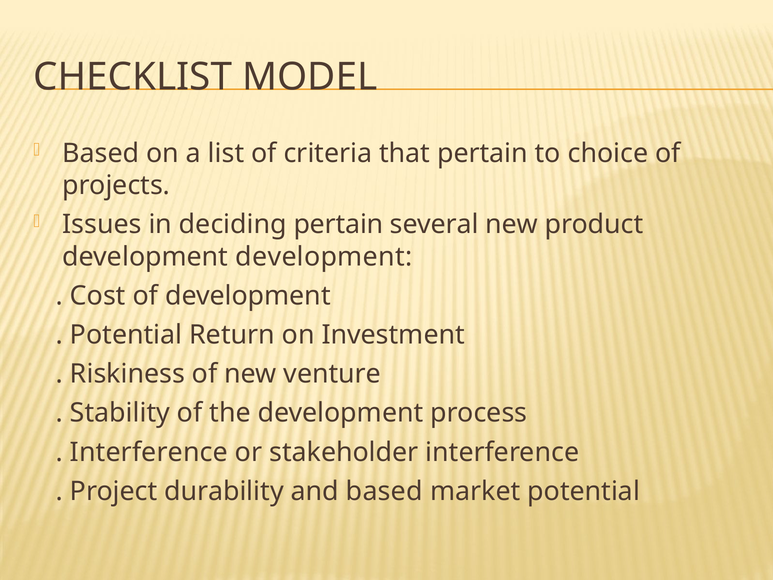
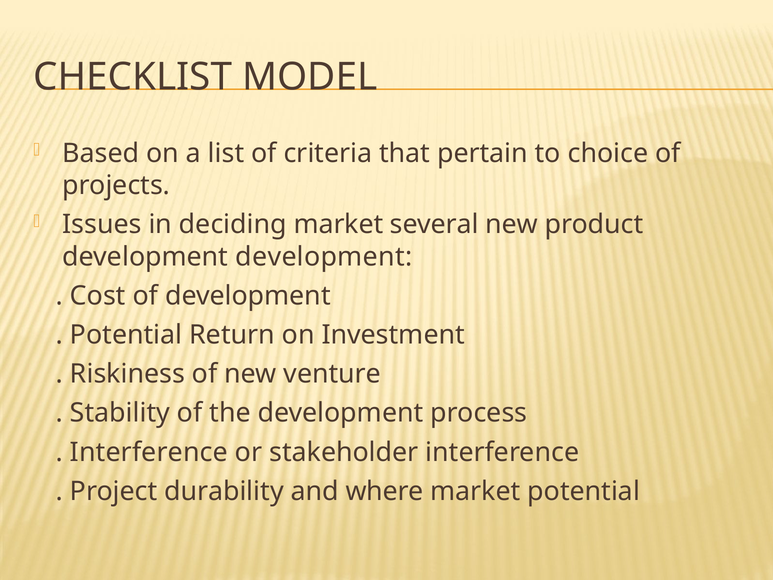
deciding pertain: pertain -> market
and based: based -> where
